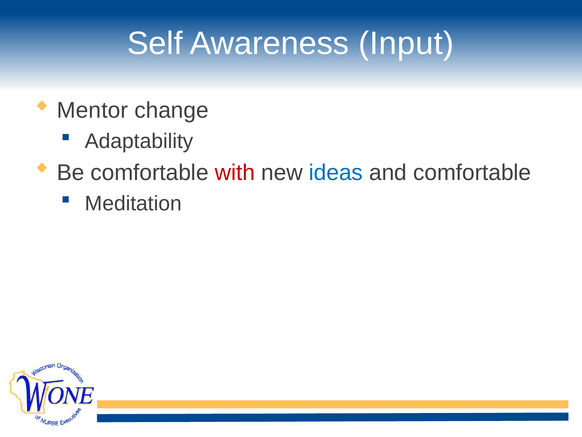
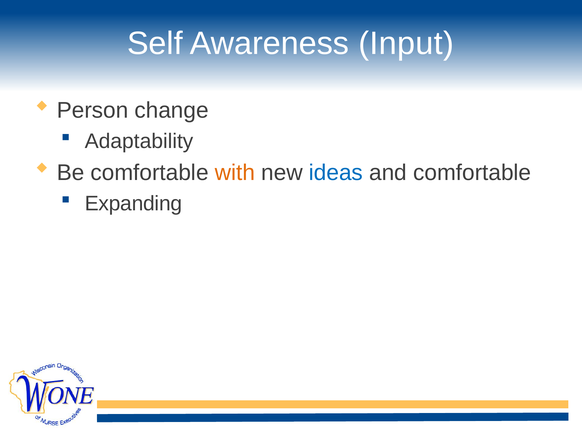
Mentor: Mentor -> Person
with colour: red -> orange
Meditation: Meditation -> Expanding
